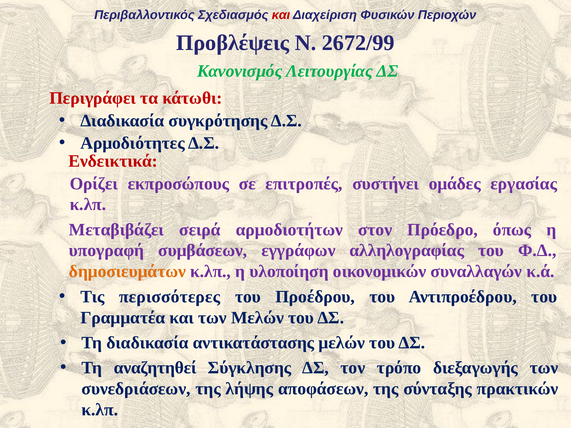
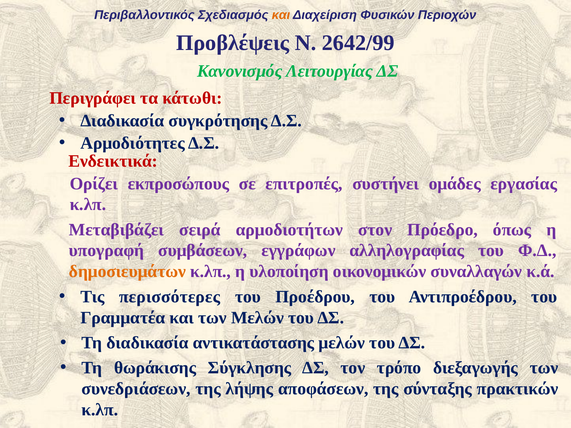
και at (281, 15) colour: red -> orange
2672/99: 2672/99 -> 2642/99
αναζητηθεί: αναζητηθεί -> θωράκισης
